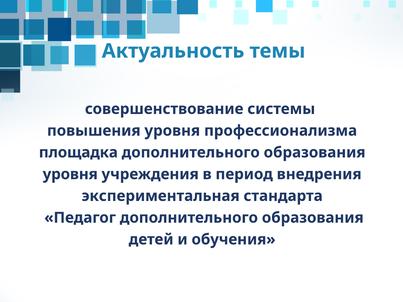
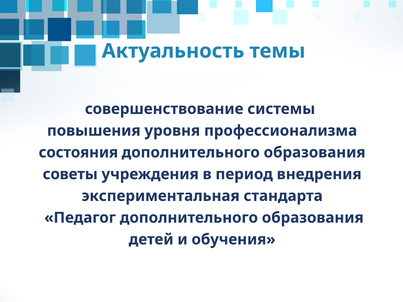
площадка: площадка -> состояния
уровня at (70, 174): уровня -> советы
